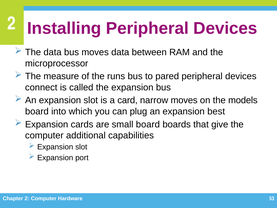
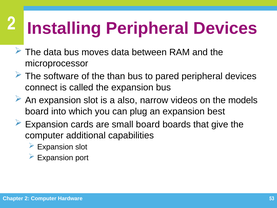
measure: measure -> software
runs: runs -> than
card: card -> also
narrow moves: moves -> videos
